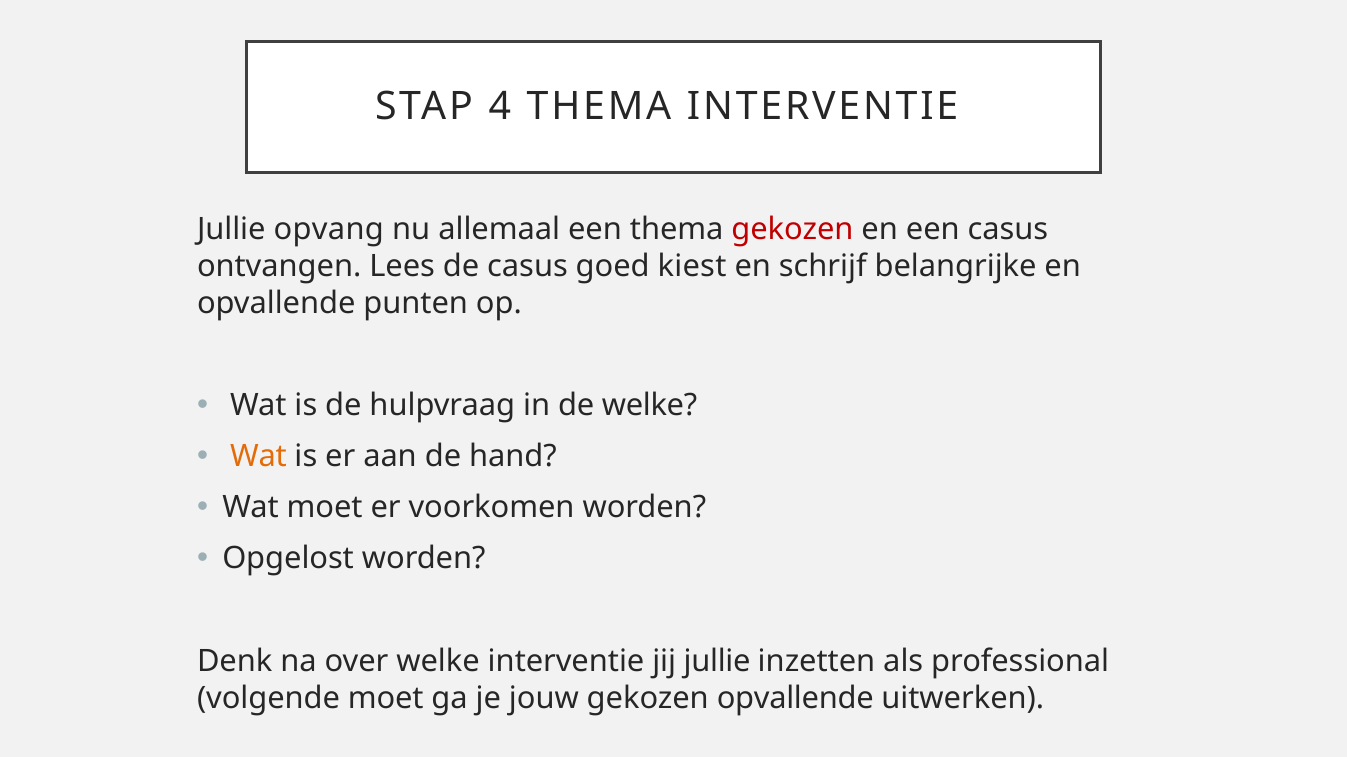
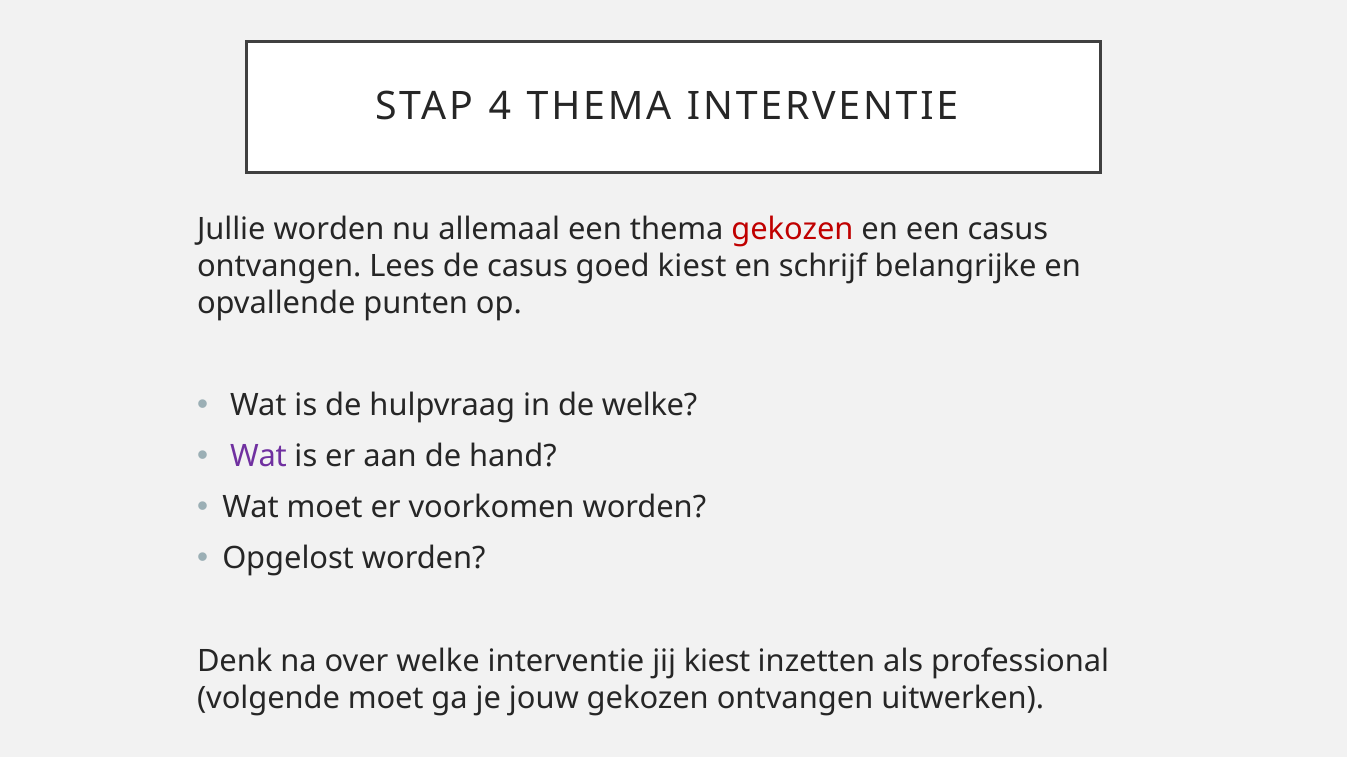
Jullie opvang: opvang -> worden
Wat at (259, 457) colour: orange -> purple
jij jullie: jullie -> kiest
gekozen opvallende: opvallende -> ontvangen
